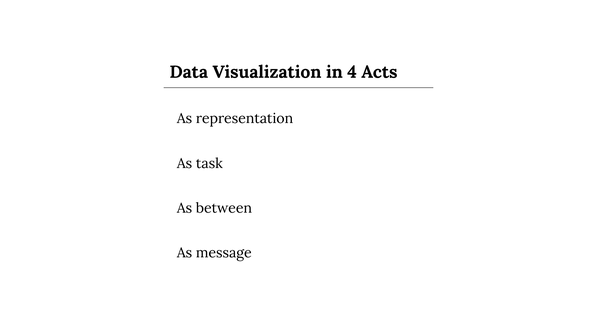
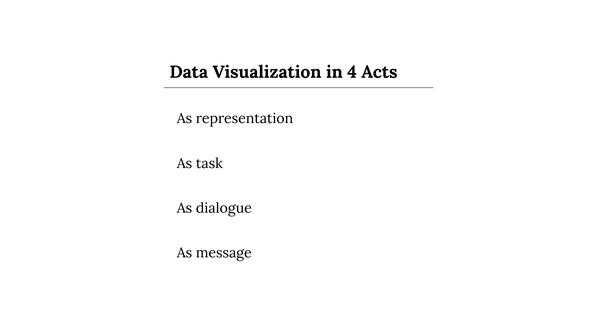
between: between -> dialogue
